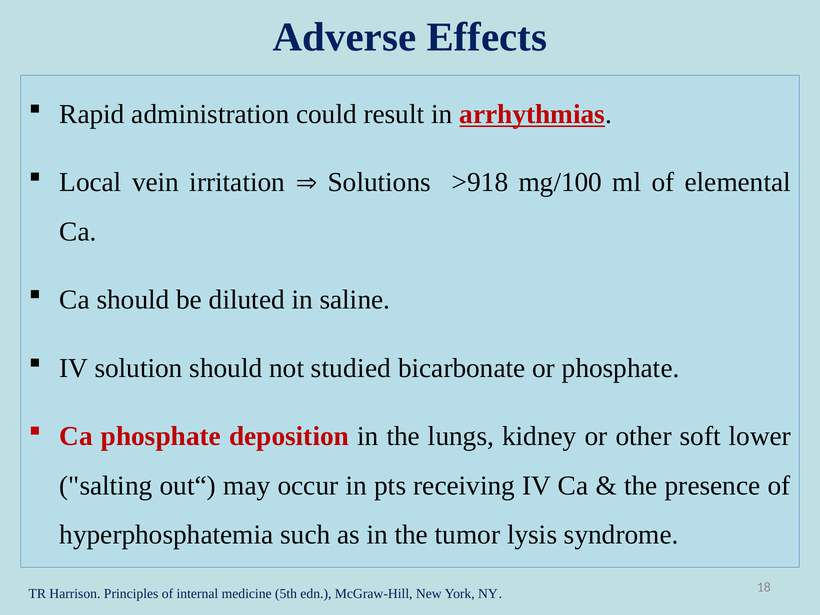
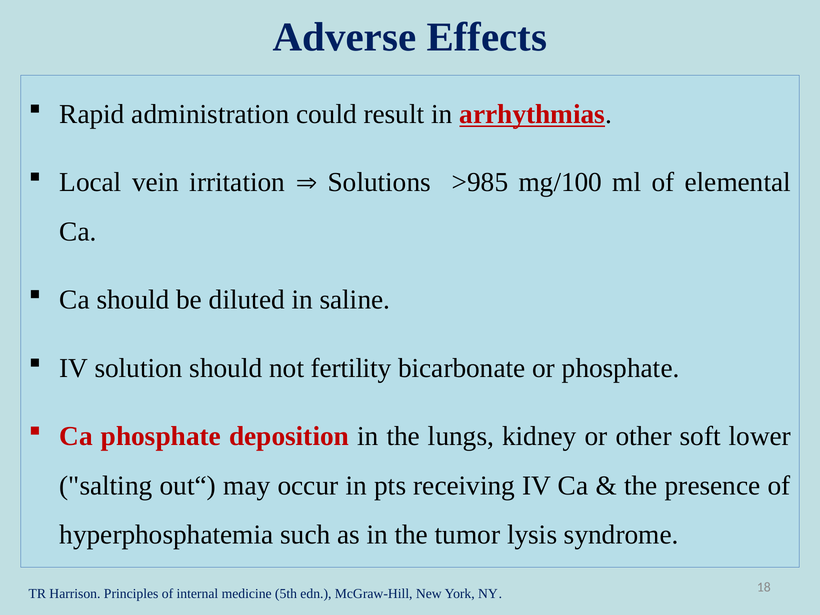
>918: >918 -> >985
studied: studied -> fertility
